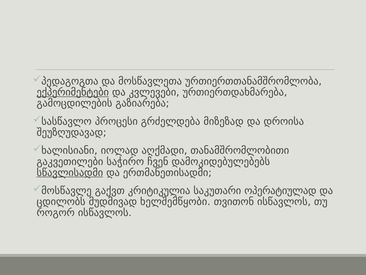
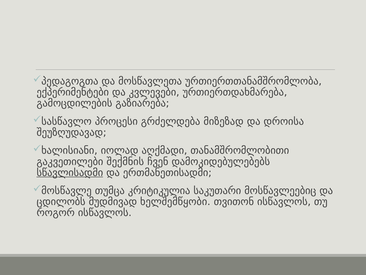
ექპერიმენტები underline: present -> none
საჭირო: საჭირო -> შექმნის
გაქვთ: გაქვთ -> თუმცა
ოპერატიულად: ოპერატიულად -> მოსწავლეებიც
